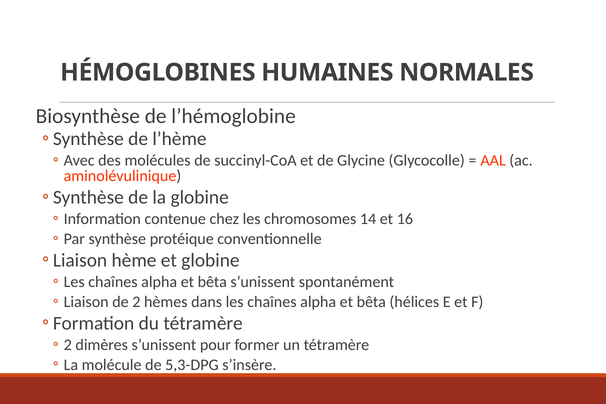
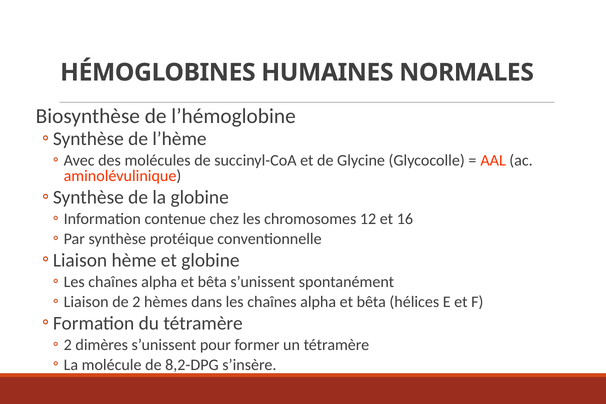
14: 14 -> 12
5,3-DPG: 5,3-DPG -> 8,2-DPG
